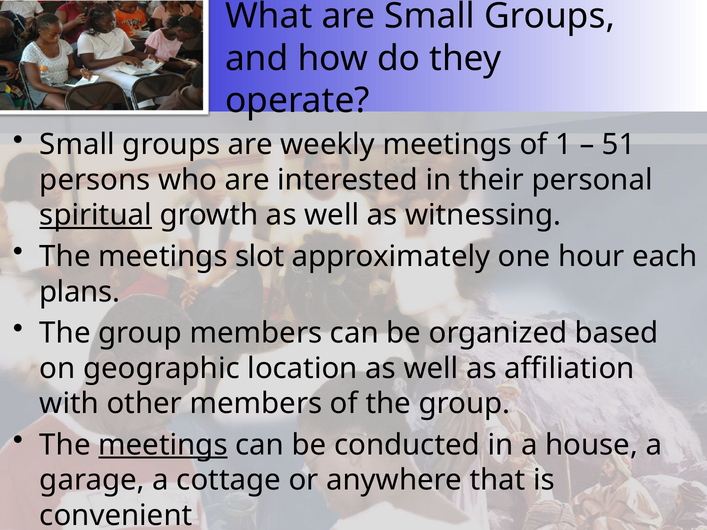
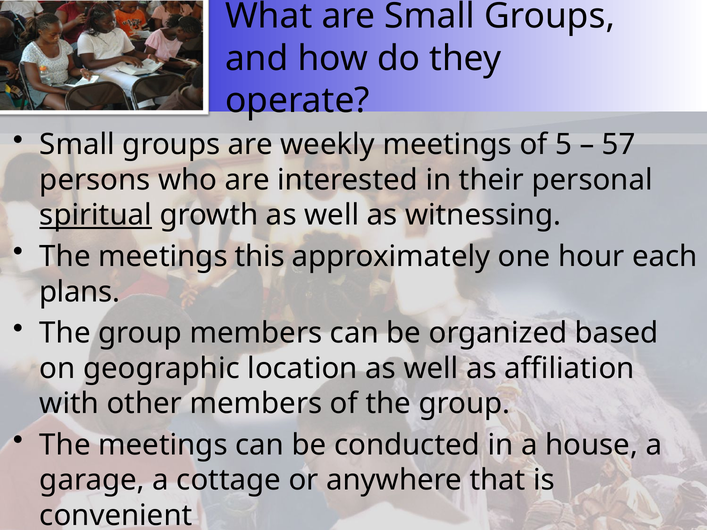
1: 1 -> 5
51: 51 -> 57
slot: slot -> this
meetings at (163, 445) underline: present -> none
